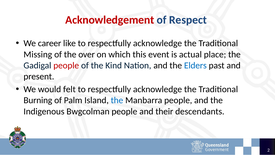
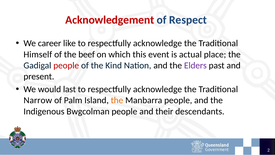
Missing: Missing -> Himself
over: over -> beef
Elders colour: blue -> purple
felt: felt -> last
Burning: Burning -> Narrow
the at (117, 100) colour: blue -> orange
